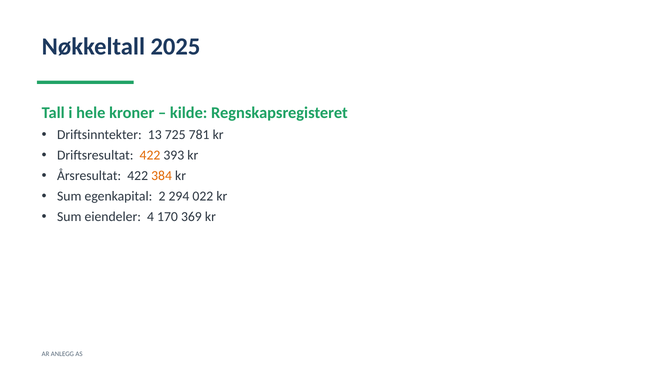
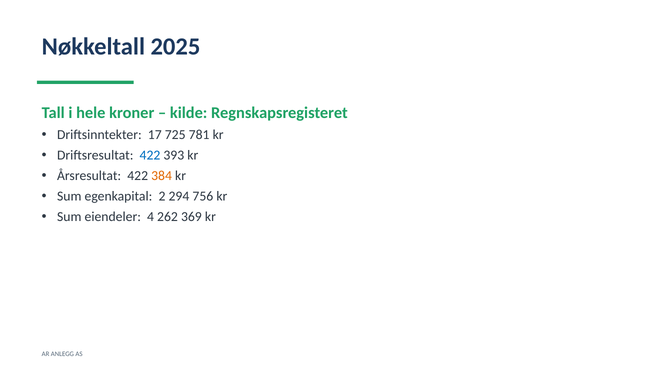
13: 13 -> 17
422 at (150, 155) colour: orange -> blue
022: 022 -> 756
170: 170 -> 262
